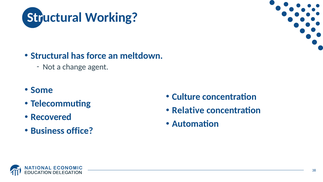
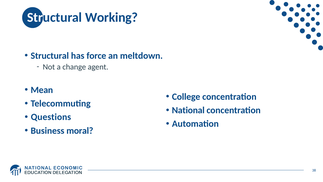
Some: Some -> Mean
Culture: Culture -> College
Relative: Relative -> National
Recovered: Recovered -> Questions
office: office -> moral
